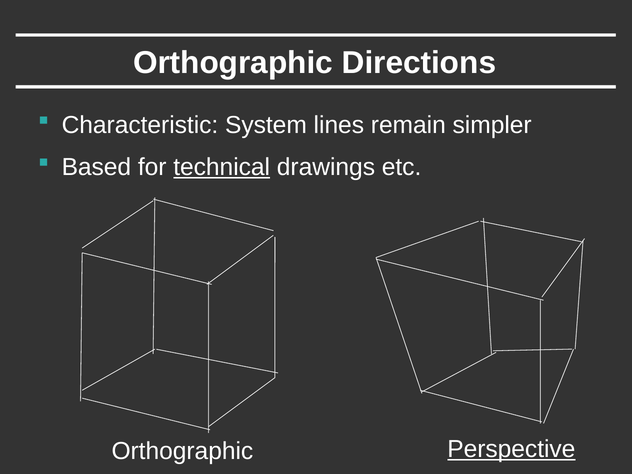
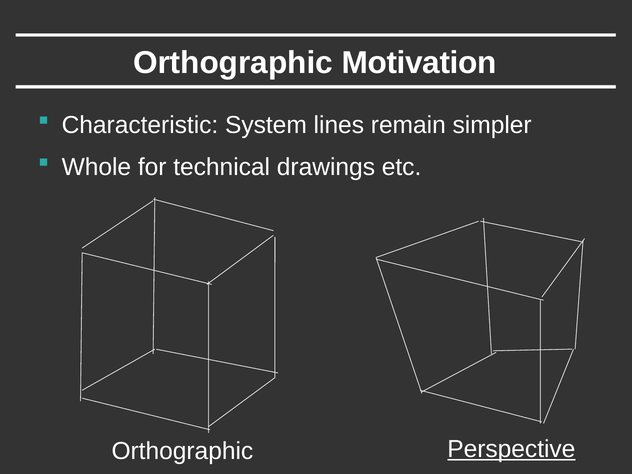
Directions: Directions -> Motivation
Based: Based -> Whole
technical underline: present -> none
